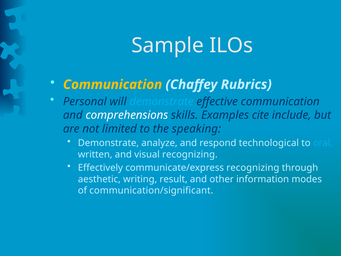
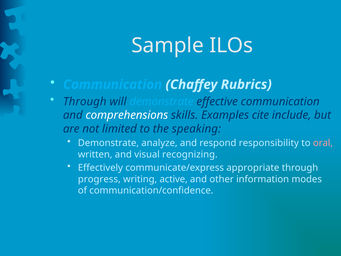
Communication at (113, 84) colour: yellow -> light blue
Personal at (85, 101): Personal -> Through
technological: technological -> responsibility
oral colour: light blue -> pink
communicate/express recognizing: recognizing -> appropriate
aesthetic: aesthetic -> progress
result: result -> active
communication/significant: communication/significant -> communication/confidence
